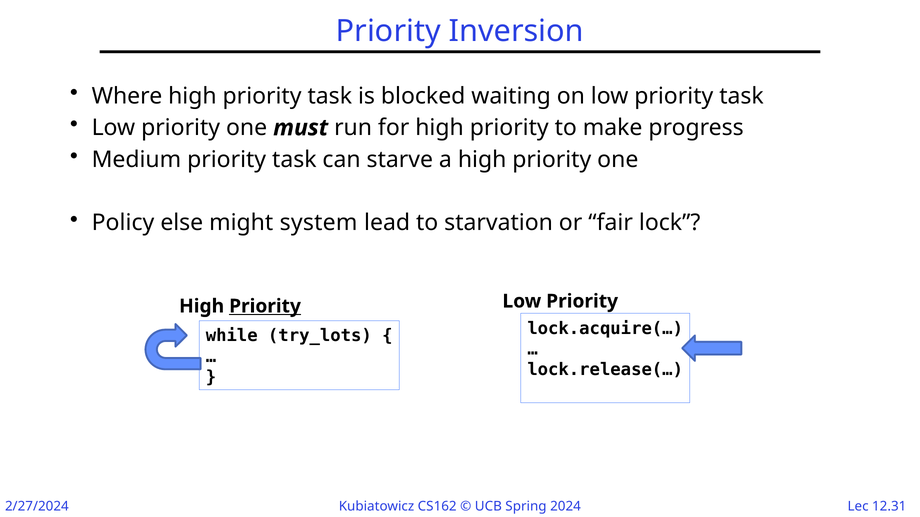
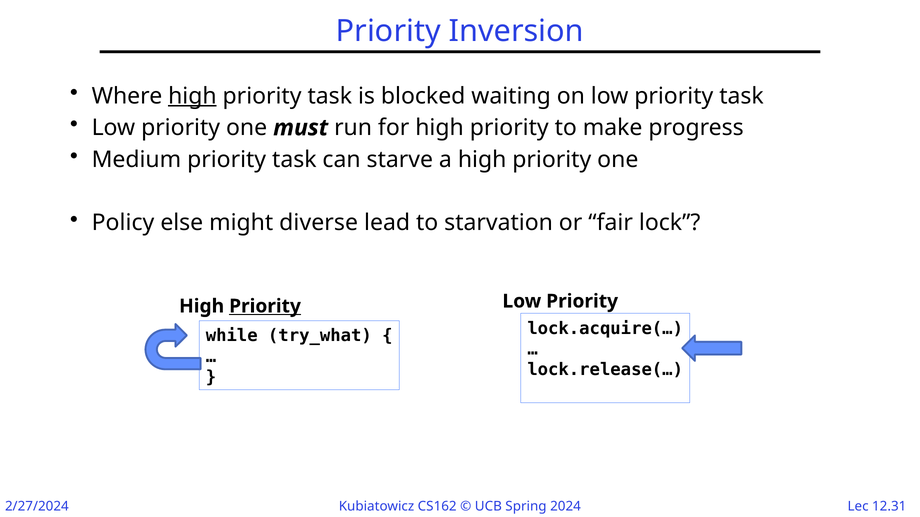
high at (192, 96) underline: none -> present
system: system -> diverse
try_lots: try_lots -> try_what
